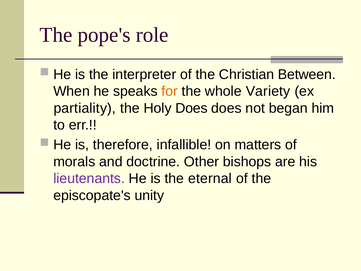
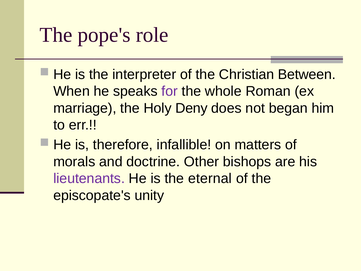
for colour: orange -> purple
Variety: Variety -> Roman
partiality: partiality -> marriage
Holy Does: Does -> Deny
